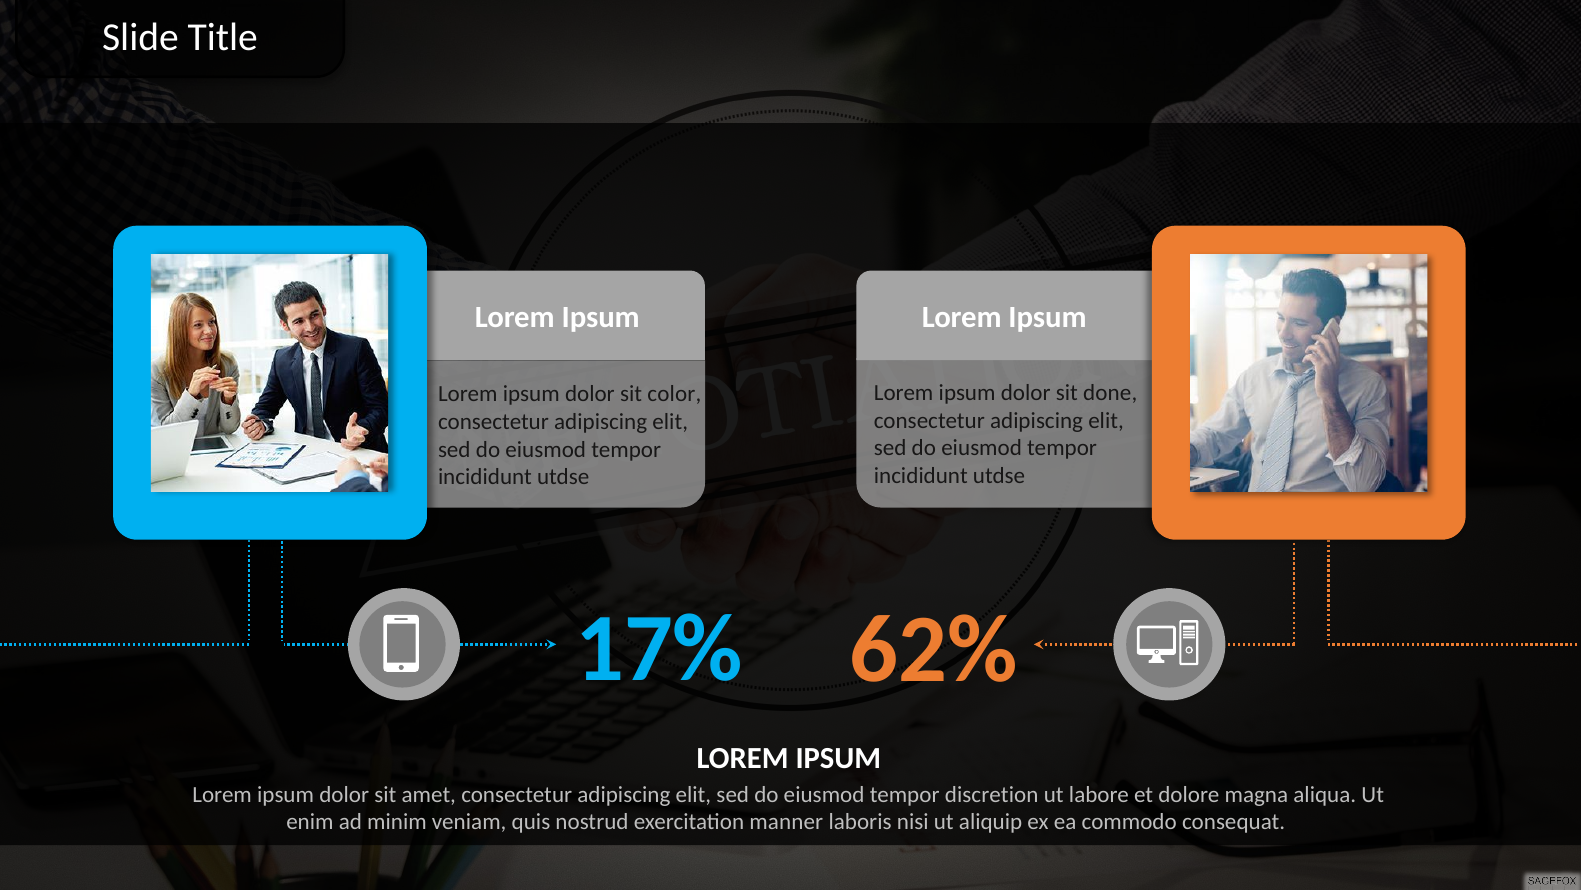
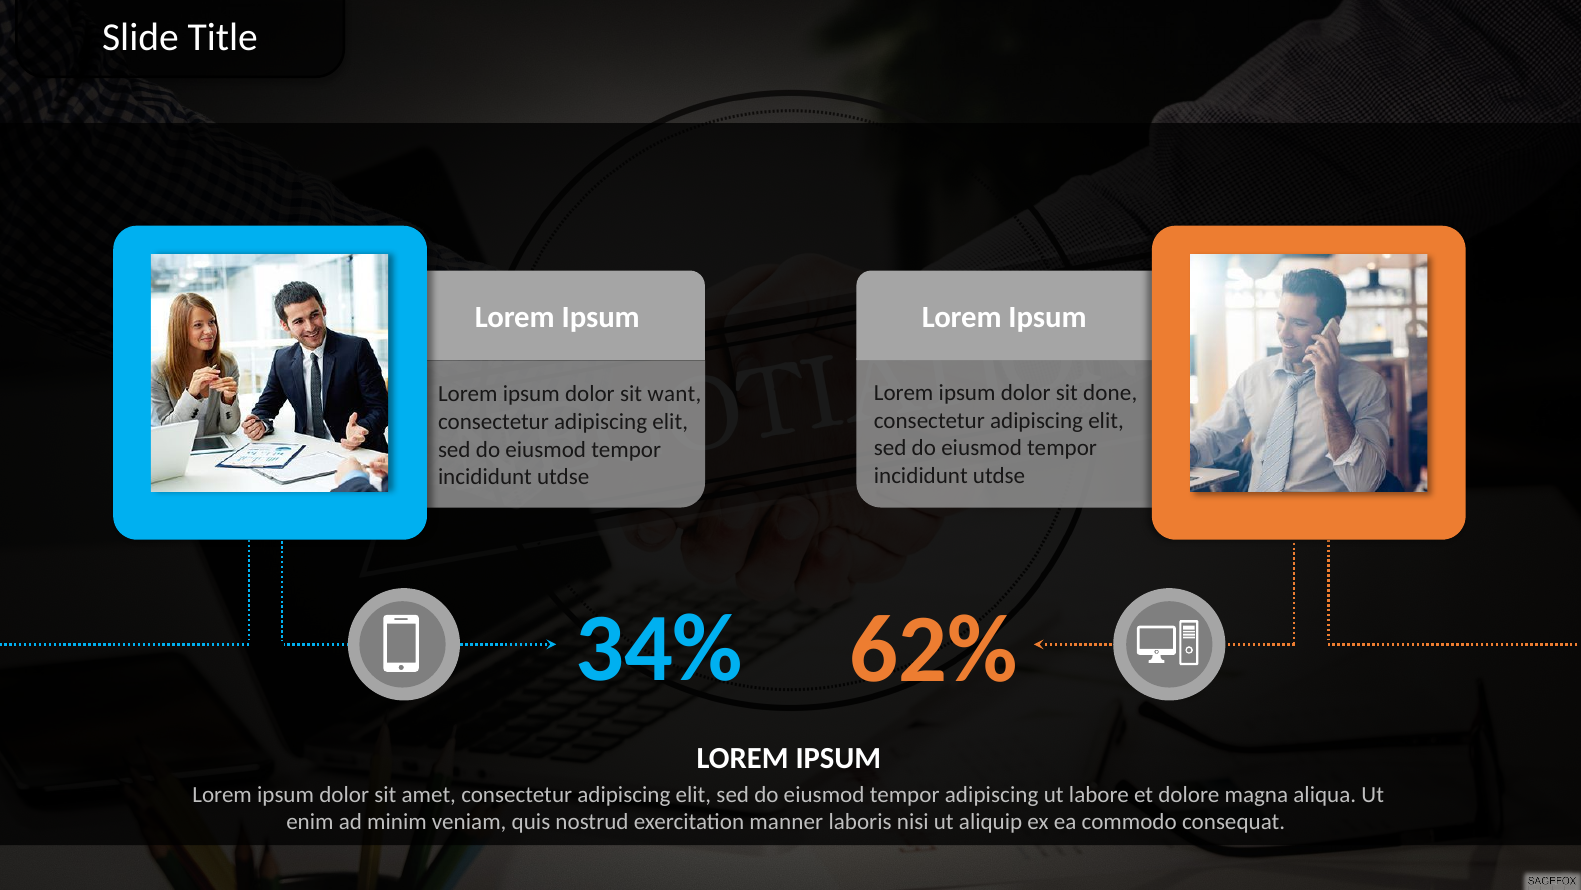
color: color -> want
17%: 17% -> 34%
tempor discretion: discretion -> adipiscing
